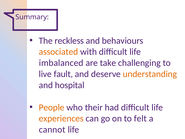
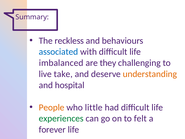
associated colour: orange -> blue
take: take -> they
fault: fault -> take
their: their -> little
experiences colour: orange -> green
cannot: cannot -> forever
